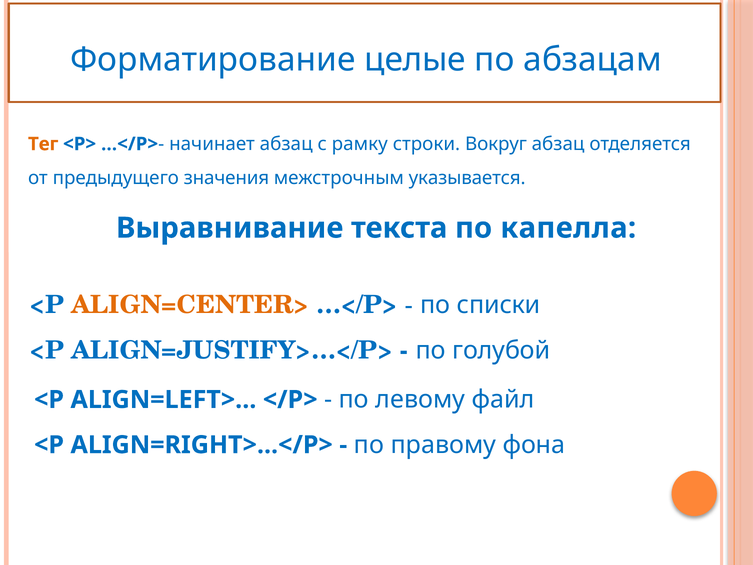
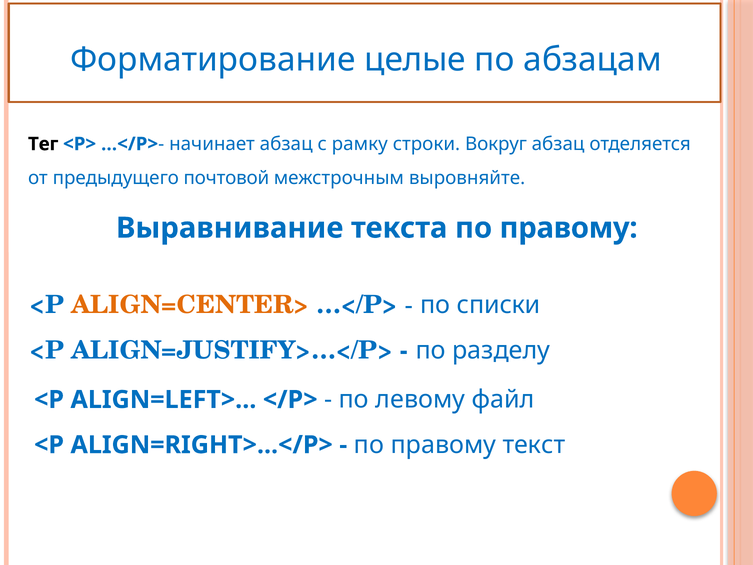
Тег colour: orange -> black
значения: значения -> почтовой
указывается: указывается -> выровняйте
текста по капелла: капелла -> правому
голубой: голубой -> разделу
фона: фона -> текст
